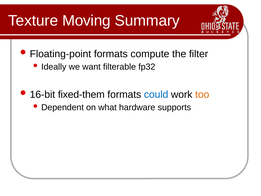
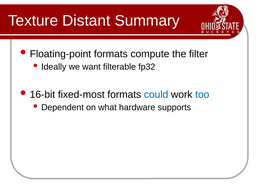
Moving: Moving -> Distant
fixed-them: fixed-them -> fixed-most
too colour: orange -> blue
